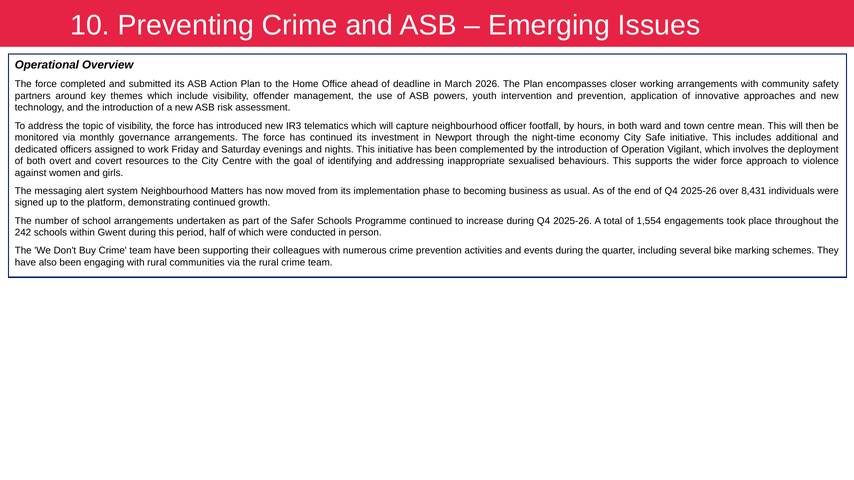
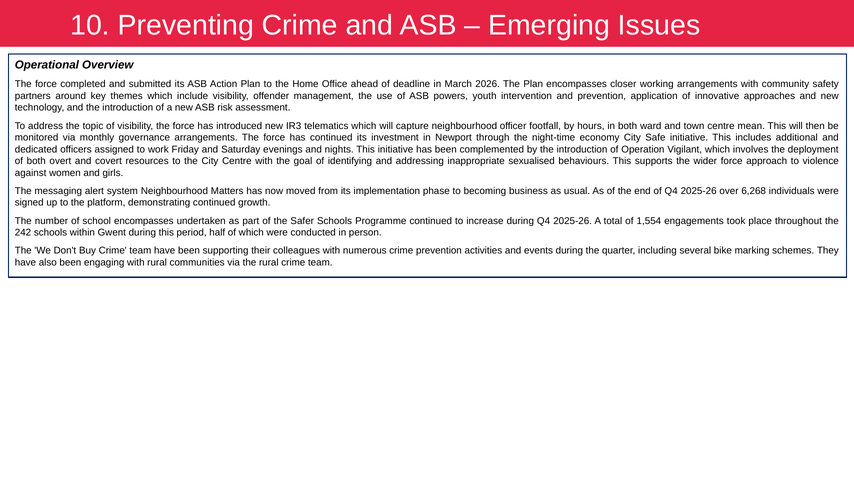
8,431: 8,431 -> 6,268
school arrangements: arrangements -> encompasses
